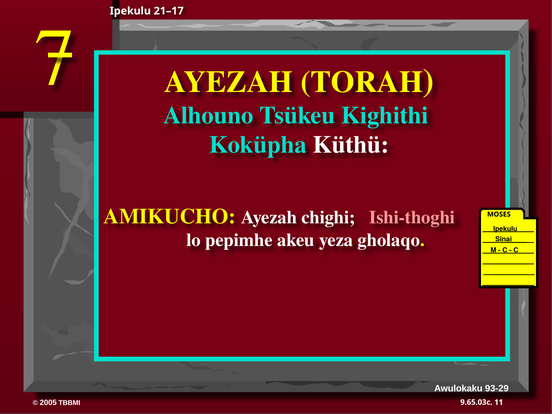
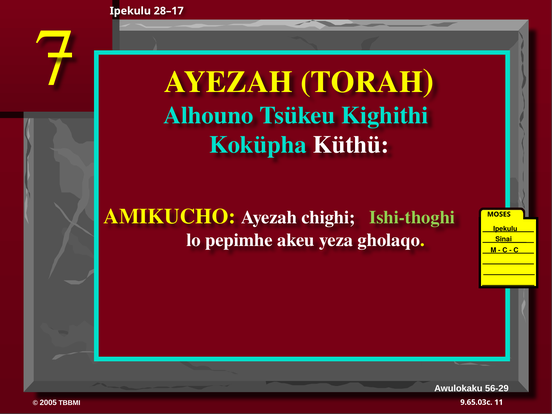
21–17: 21–17 -> 28–17
Ishi-thoghi colour: pink -> light green
93-29: 93-29 -> 56-29
